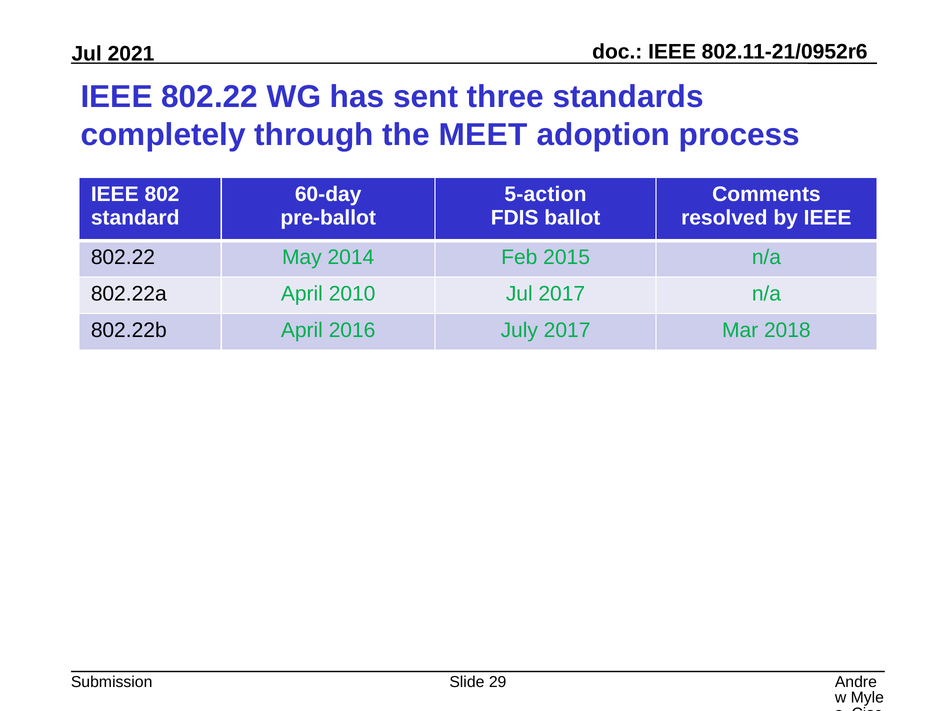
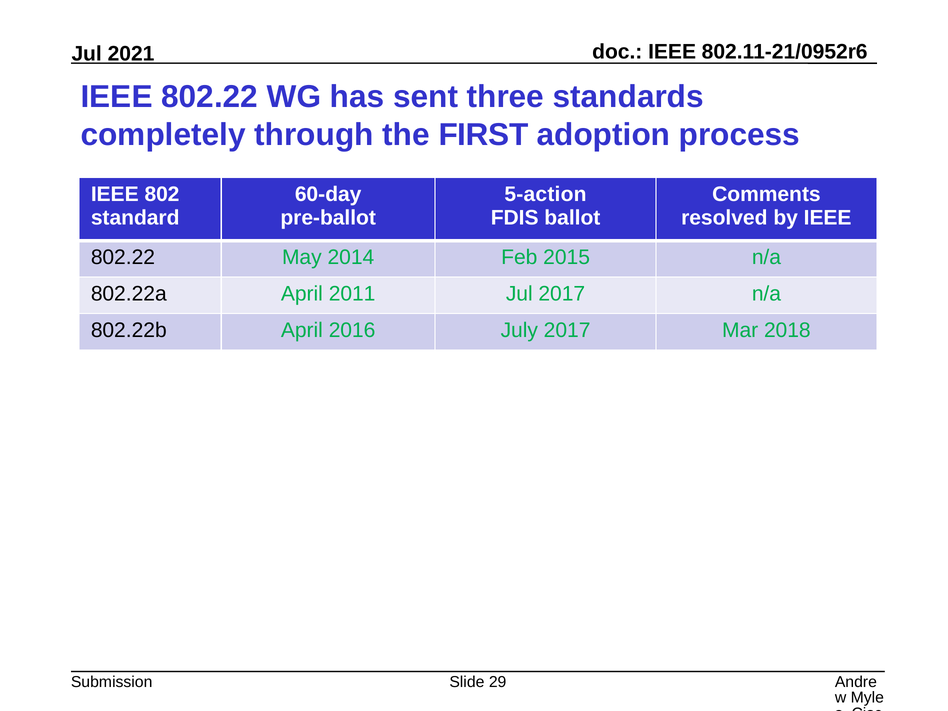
MEET: MEET -> FIRST
2010: 2010 -> 2011
